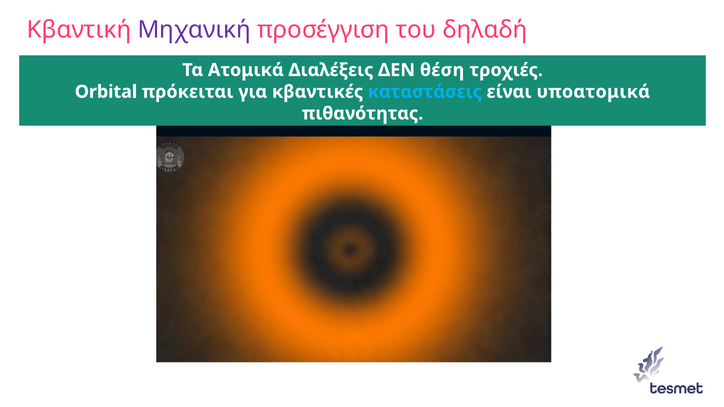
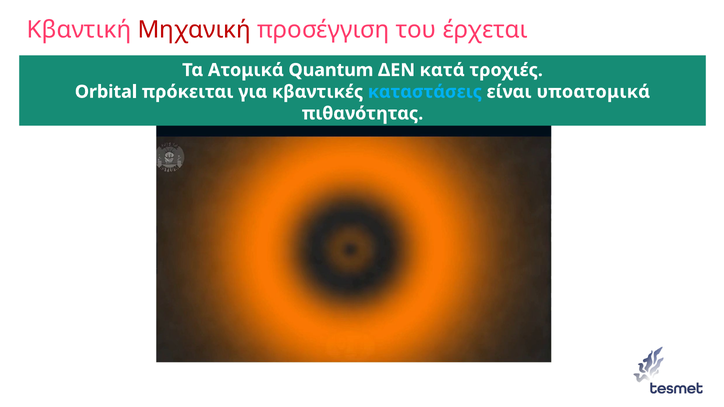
Μηχανική colour: purple -> red
δηλαδή: δηλαδή -> έρχεται
Διαλέξεις: Διαλέξεις -> Quantum
θέση: θέση -> κατά
